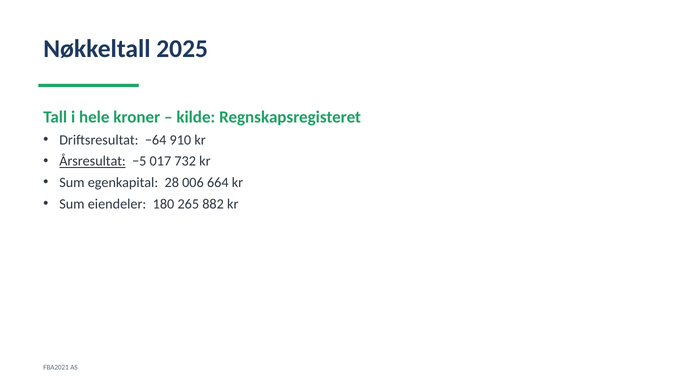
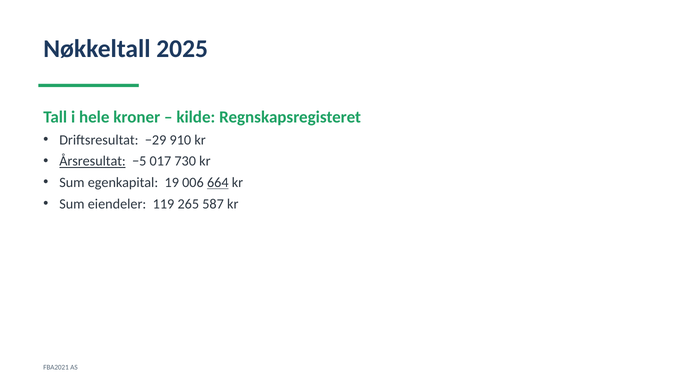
−64: −64 -> −29
732: 732 -> 730
28: 28 -> 19
664 underline: none -> present
180: 180 -> 119
882: 882 -> 587
